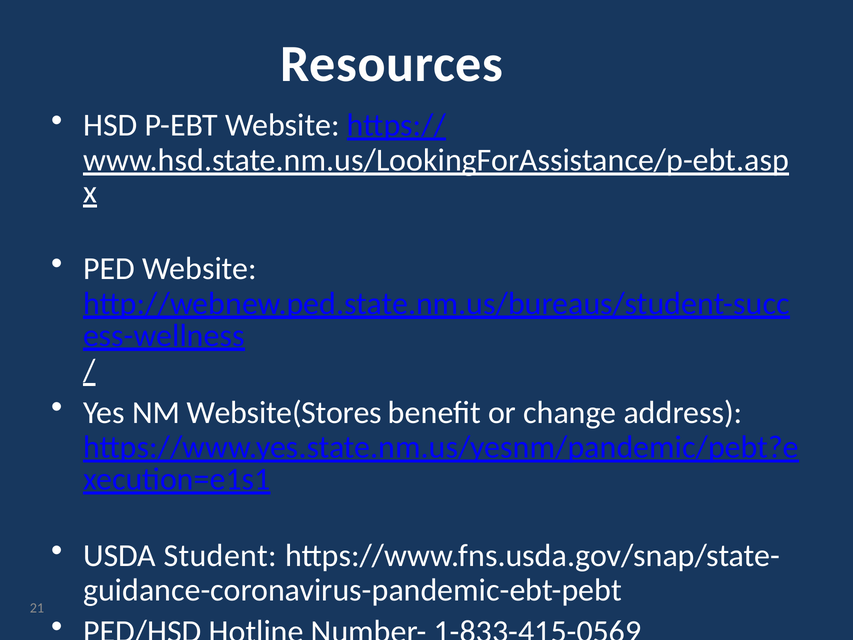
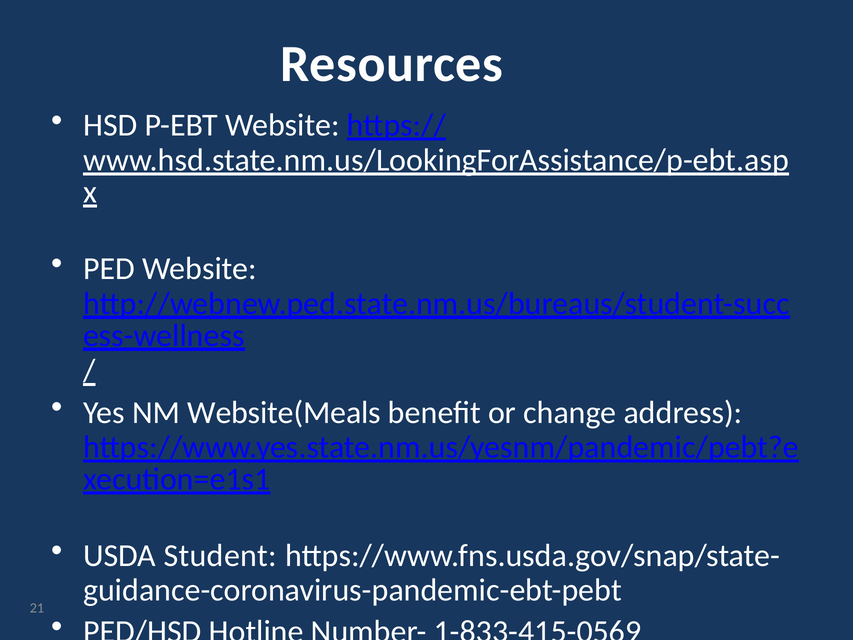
Website(Stores: Website(Stores -> Website(Meals
